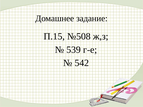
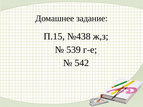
№508: №508 -> №438
